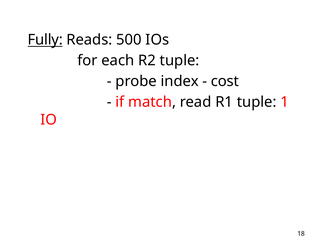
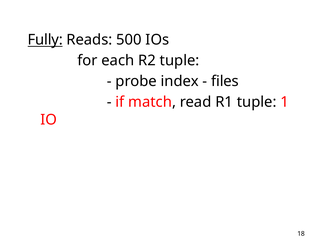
cost: cost -> files
